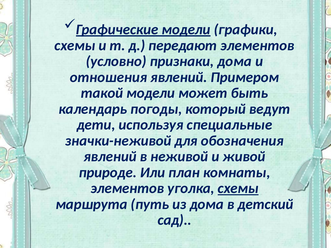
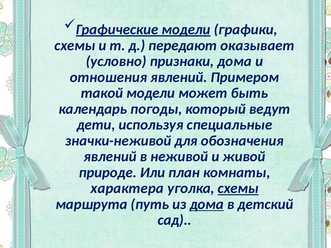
передают элементов: элементов -> оказывает
элементов at (127, 189): элементов -> характера
дома at (207, 204) underline: none -> present
